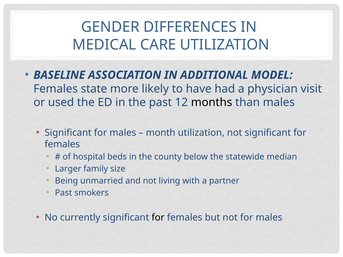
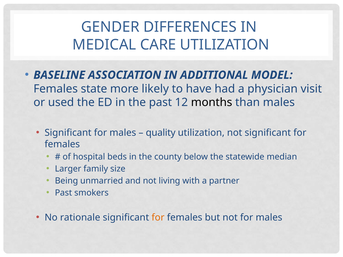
month: month -> quality
currently: currently -> rationale
for at (158, 218) colour: black -> orange
